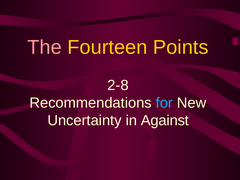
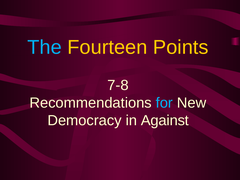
The colour: pink -> light blue
2-8: 2-8 -> 7-8
Uncertainty: Uncertainty -> Democracy
